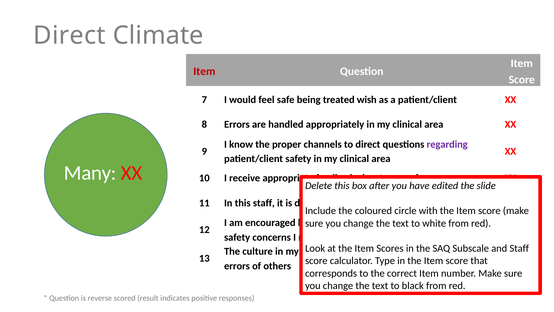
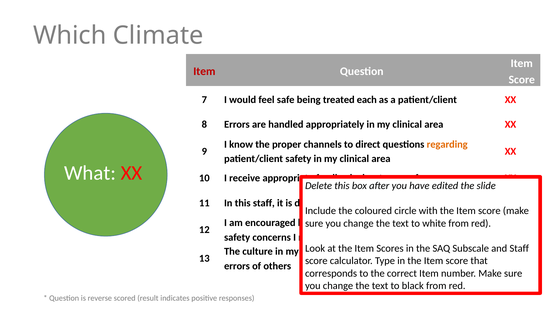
Direct at (70, 36): Direct -> Which
wish: wish -> each
regarding colour: purple -> orange
Many: Many -> What
